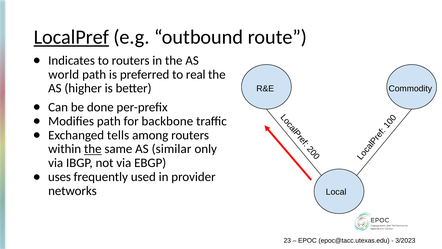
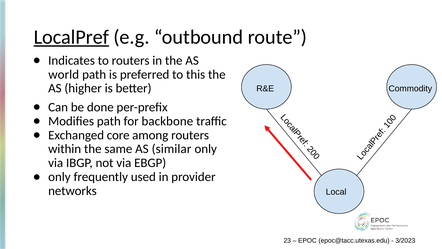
real: real -> this
tells: tells -> core
the at (93, 149) underline: present -> none
uses at (60, 177): uses -> only
